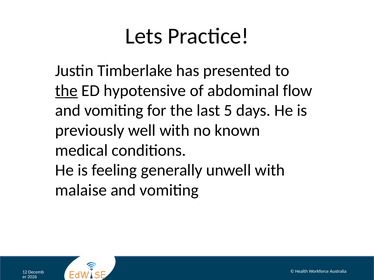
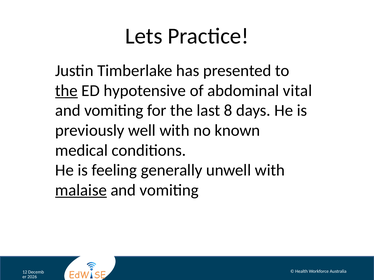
flow: flow -> vital
5: 5 -> 8
malaise underline: none -> present
